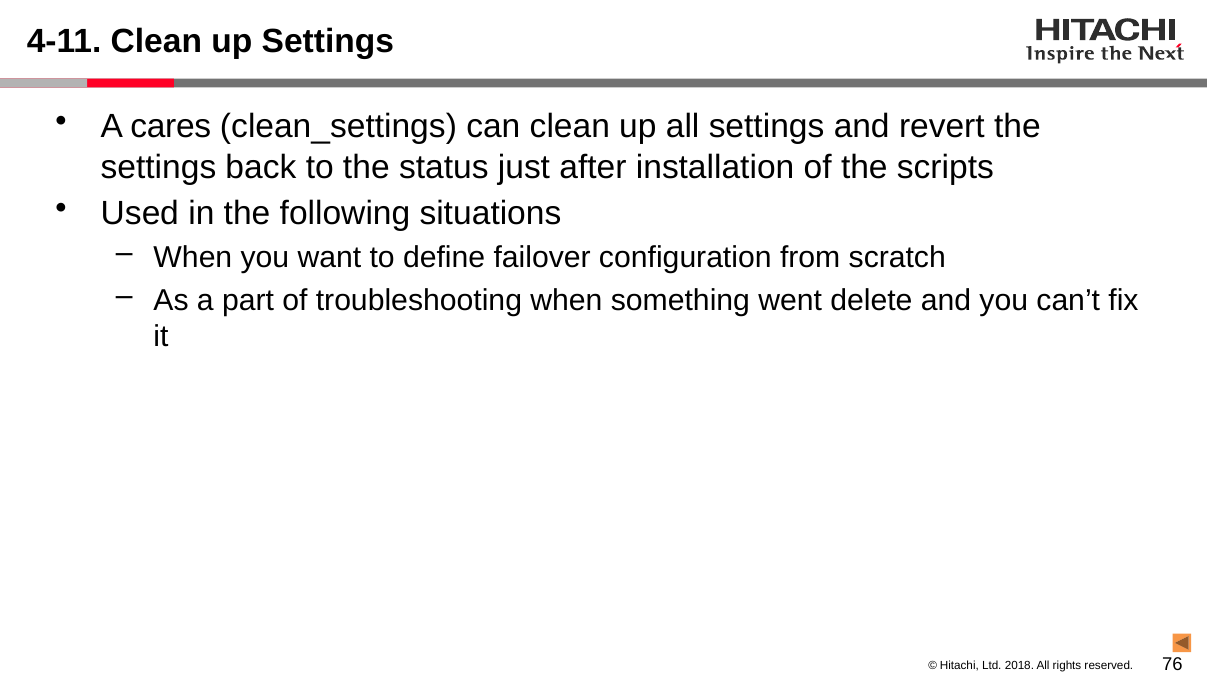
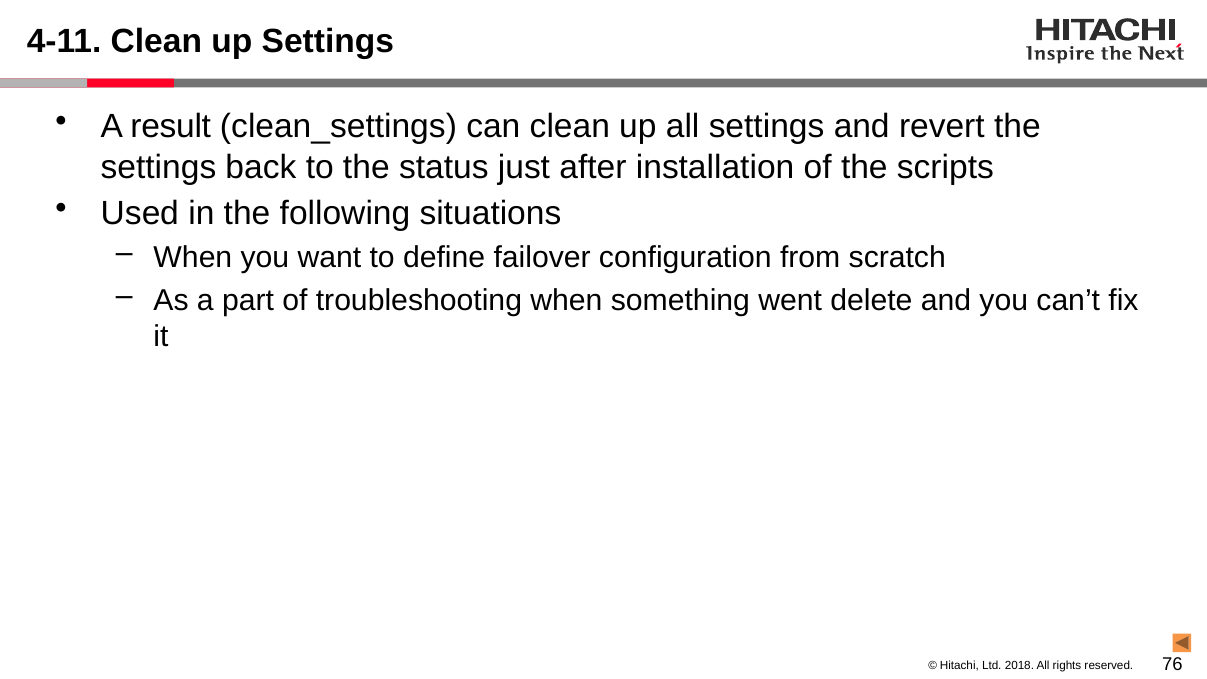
cares: cares -> result
